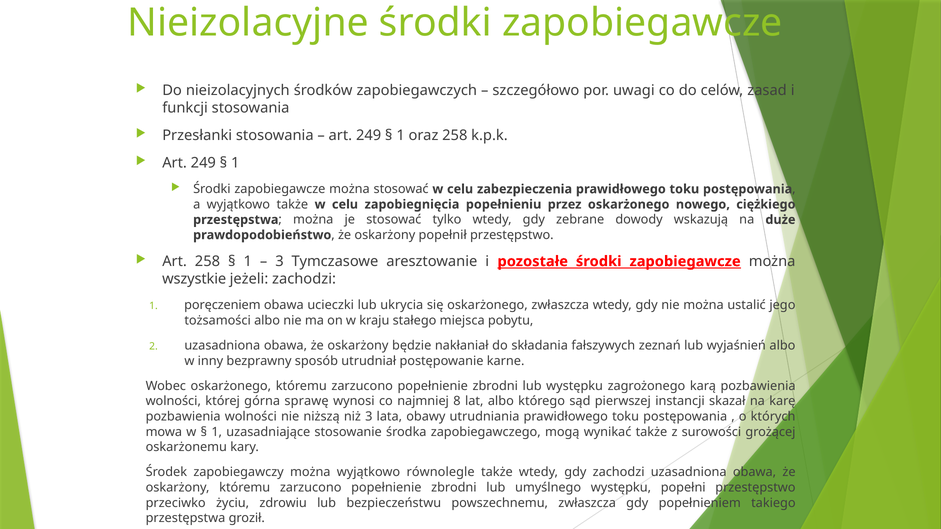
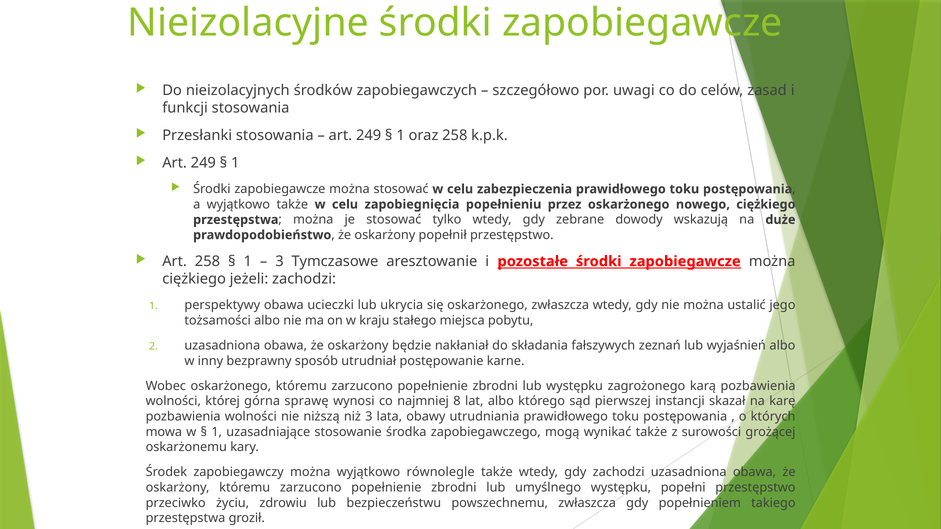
wszystkie at (194, 279): wszystkie -> ciężkiego
poręczeniem: poręczeniem -> perspektywy
